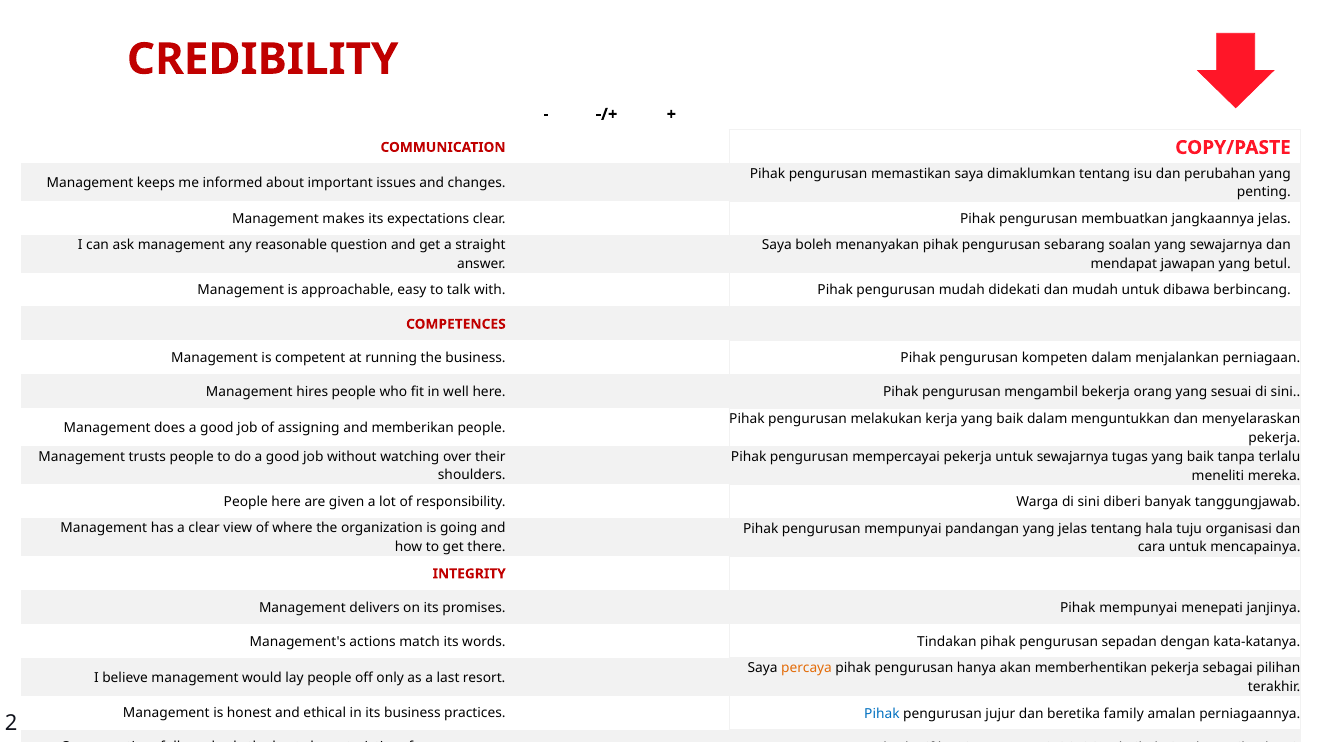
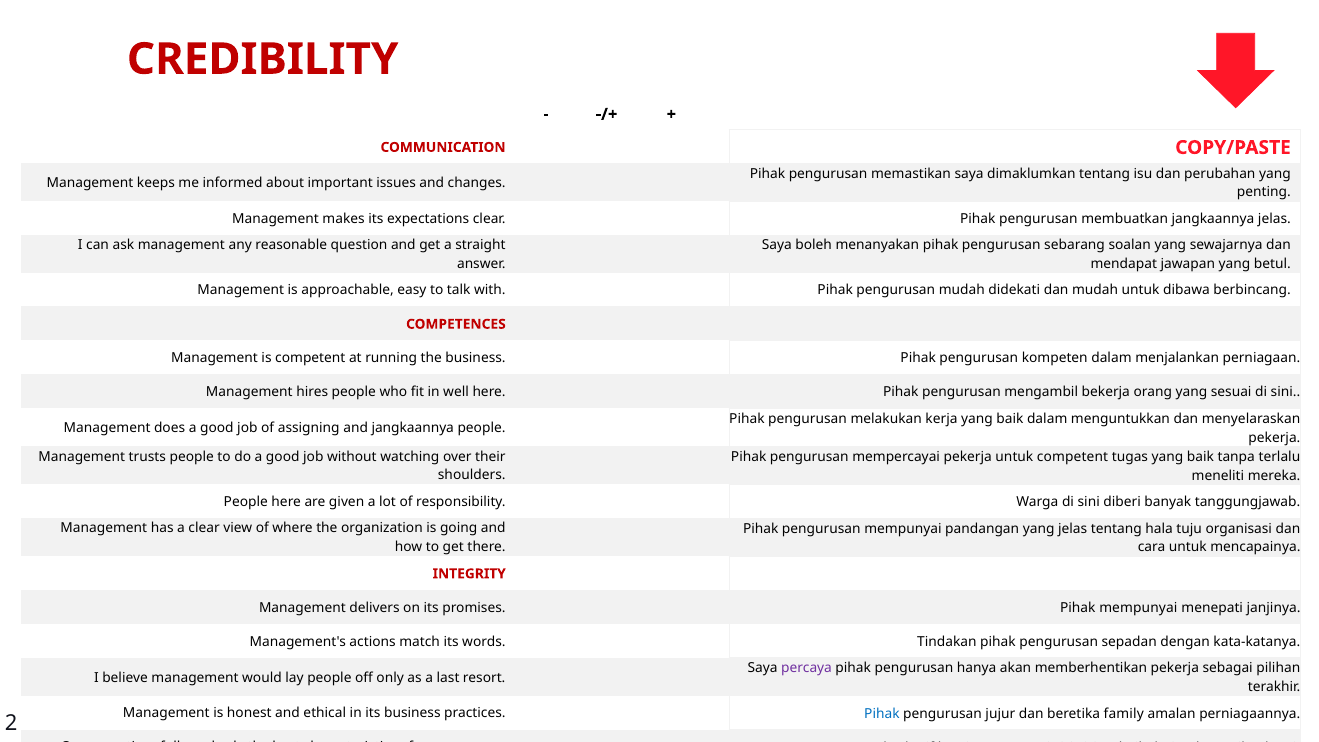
and memberikan: memberikan -> jangkaannya
untuk sewajarnya: sewajarnya -> competent
percaya colour: orange -> purple
